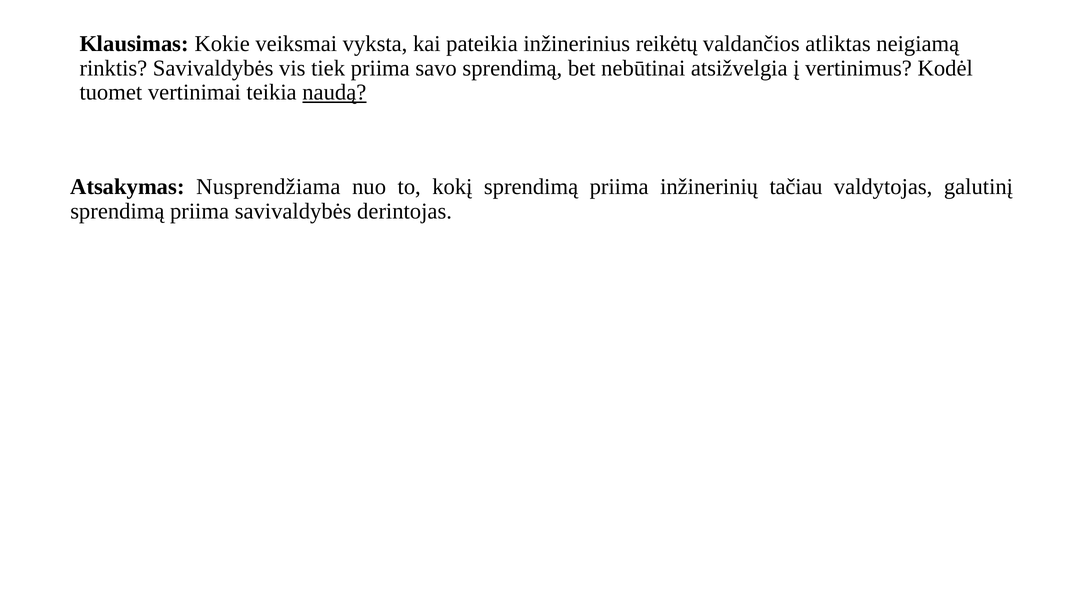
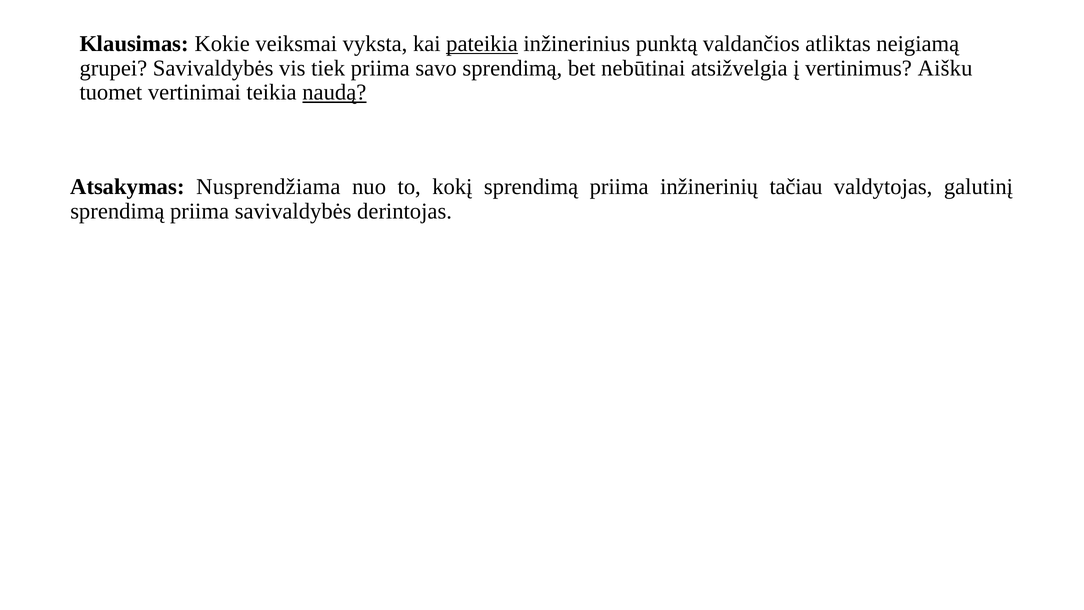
pateikia underline: none -> present
reikėtų: reikėtų -> punktą
rinktis: rinktis -> grupei
Kodėl: Kodėl -> Aišku
